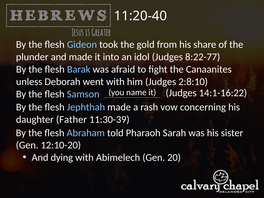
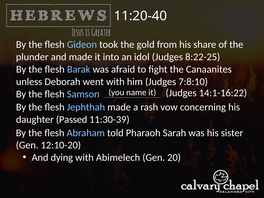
8:22-77: 8:22-77 -> 8:22-25
2:8:10: 2:8:10 -> 7:8:10
Father: Father -> Passed
